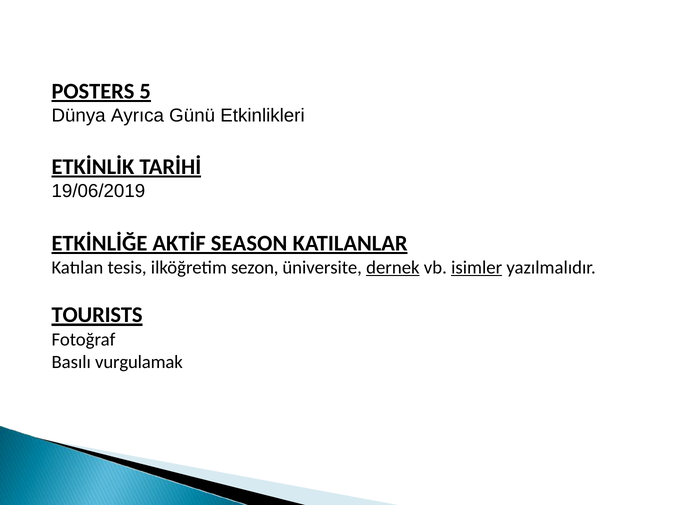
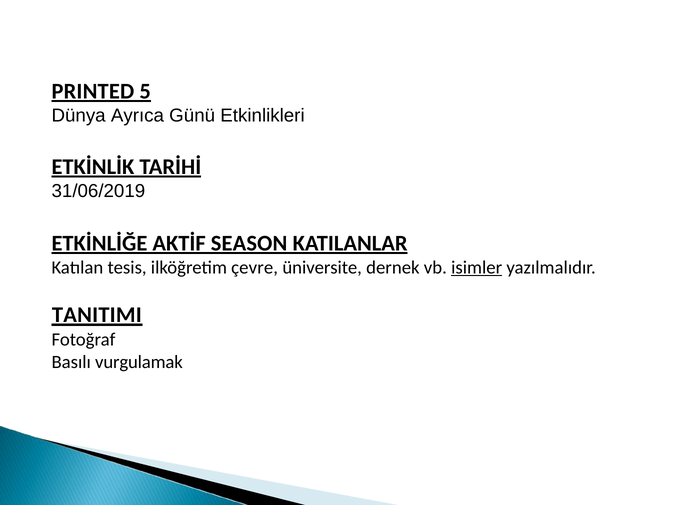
POSTERS: POSTERS -> PRINTED
19/06/2019: 19/06/2019 -> 31/06/2019
sezon: sezon -> çevre
dernek underline: present -> none
TOURISTS: TOURISTS -> TANITIMI
